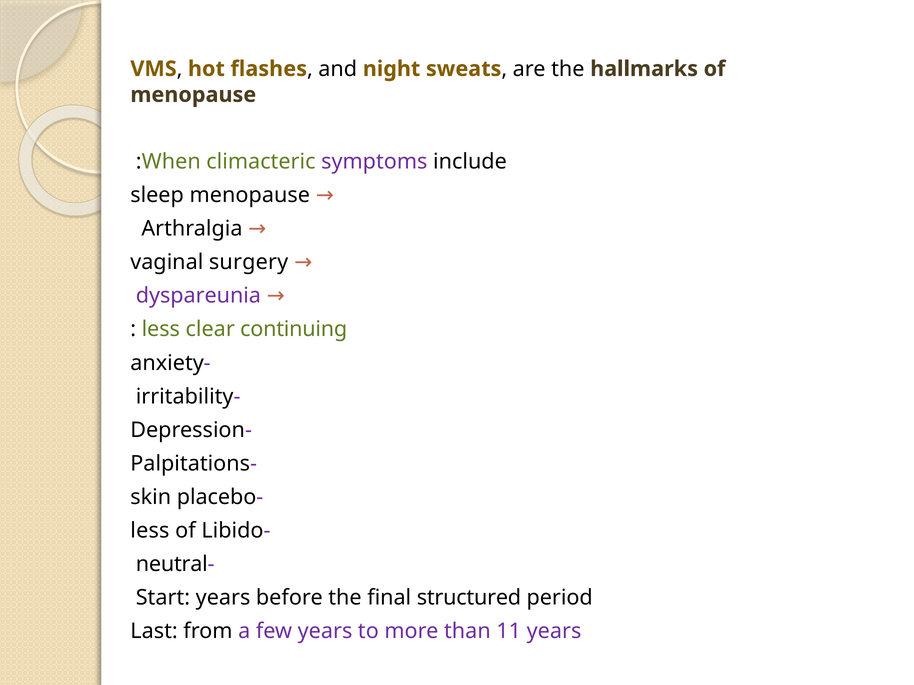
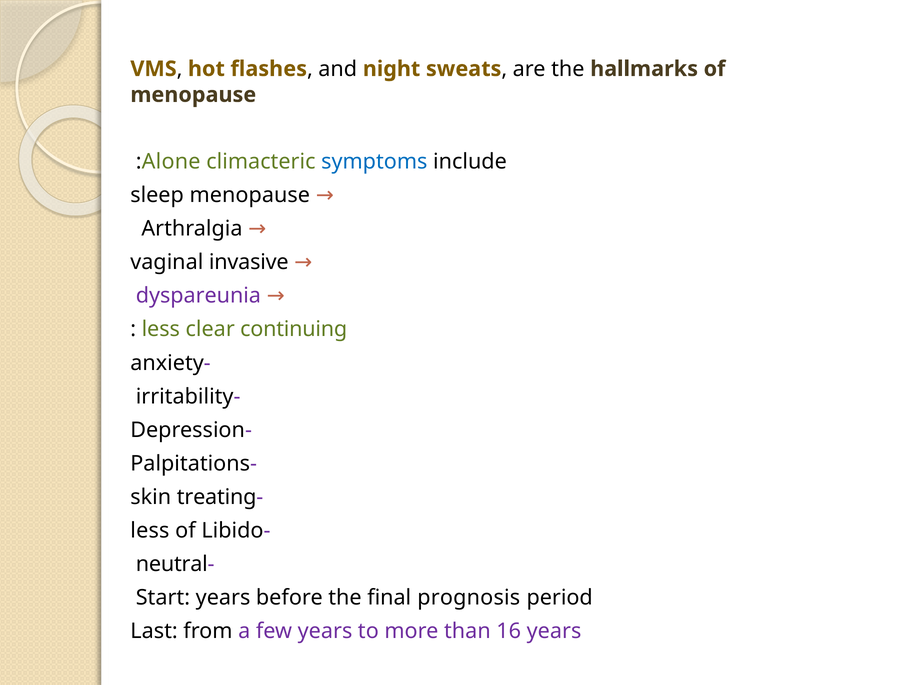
When: When -> Alone
symptoms colour: purple -> blue
surgery: surgery -> invasive
placebo: placebo -> treating
structured: structured -> prognosis
11: 11 -> 16
